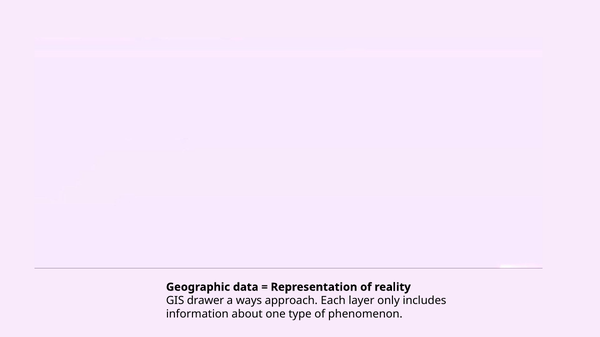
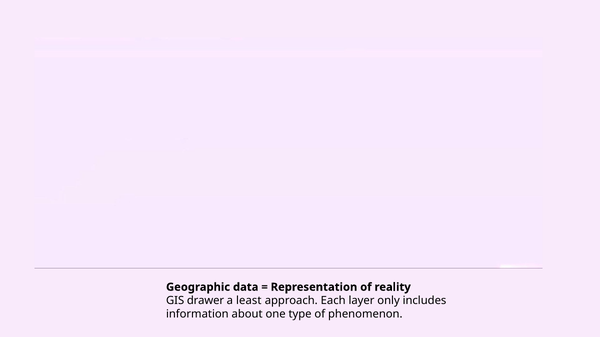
ways: ways -> least
